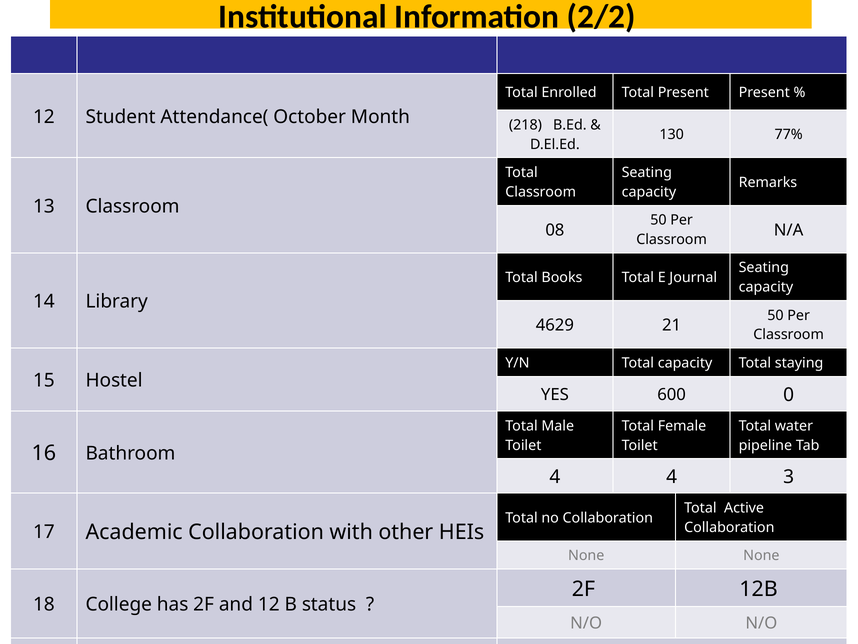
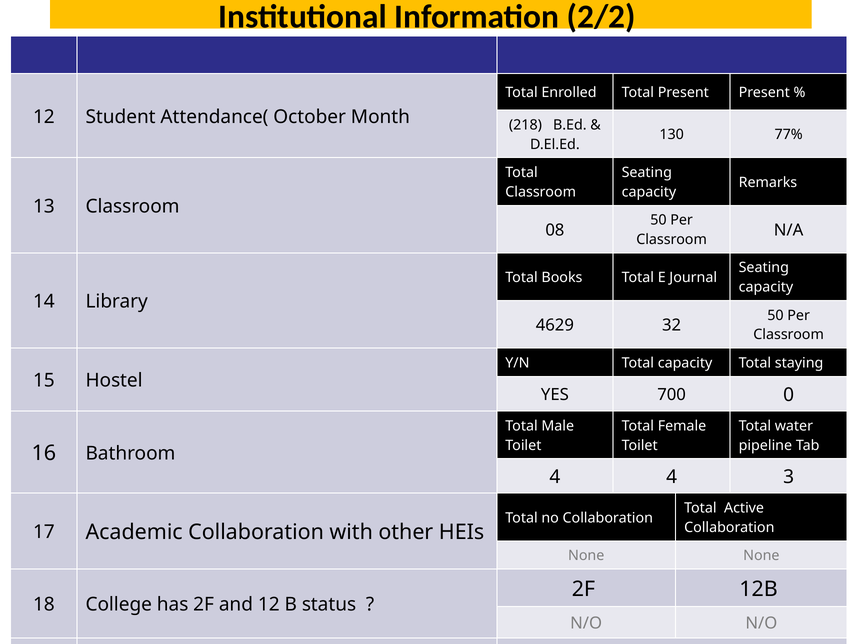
21: 21 -> 32
600: 600 -> 700
